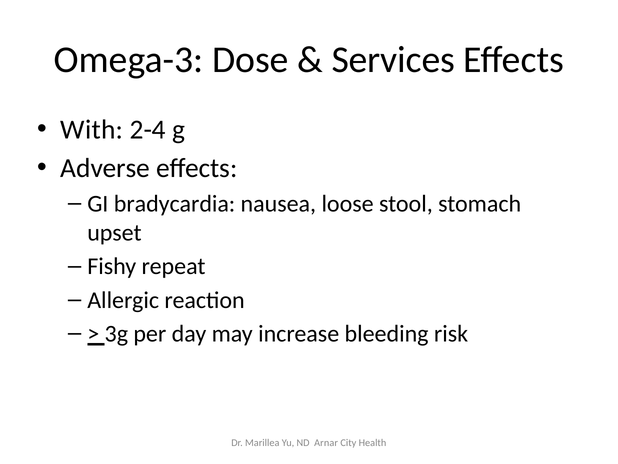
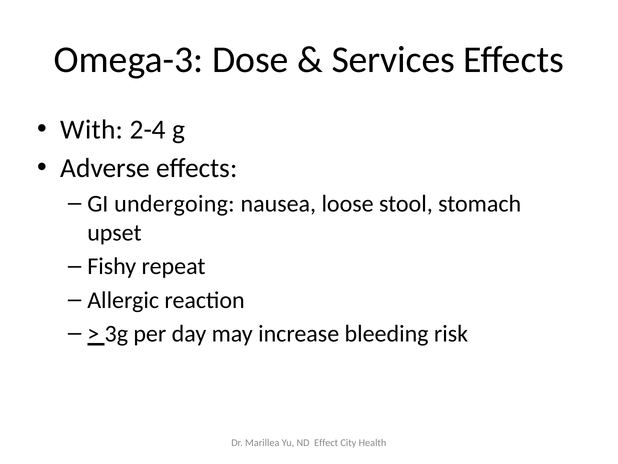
bradycardia: bradycardia -> undergoing
Arnar: Arnar -> Effect
